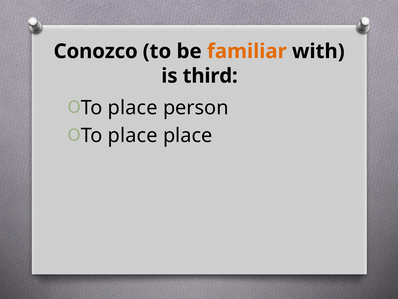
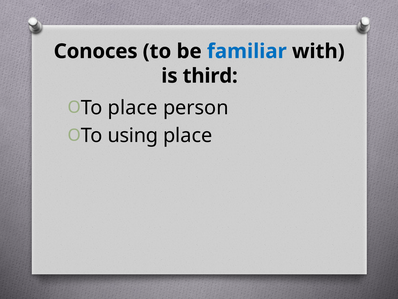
Conozco: Conozco -> Conoces
familiar colour: orange -> blue
place at (133, 135): place -> using
